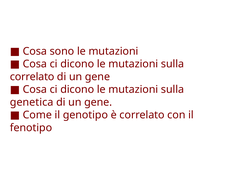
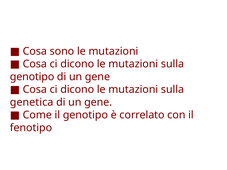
correlato at (32, 77): correlato -> genotipo
